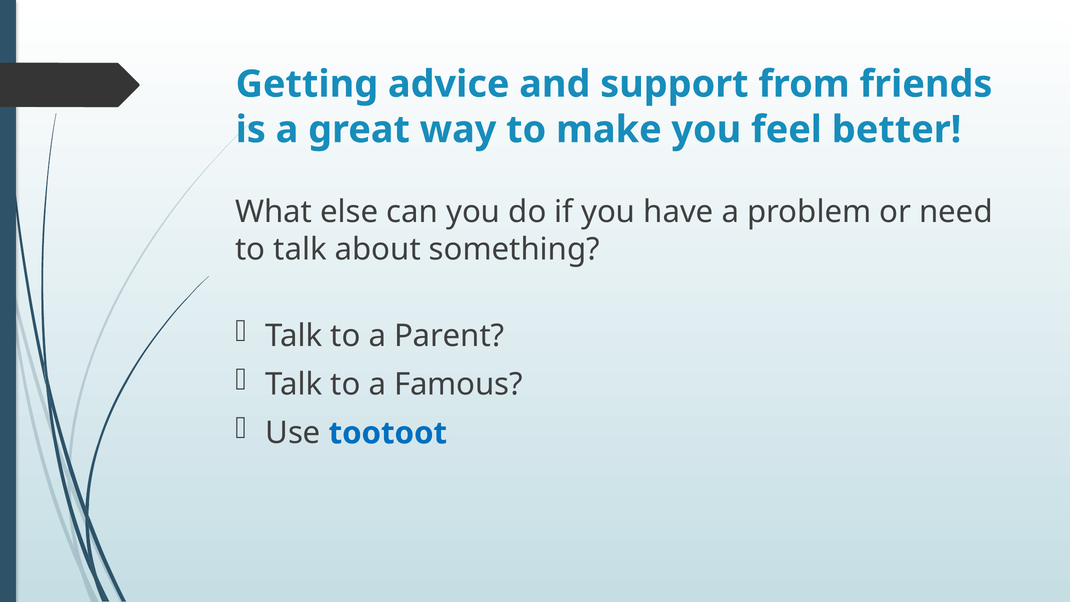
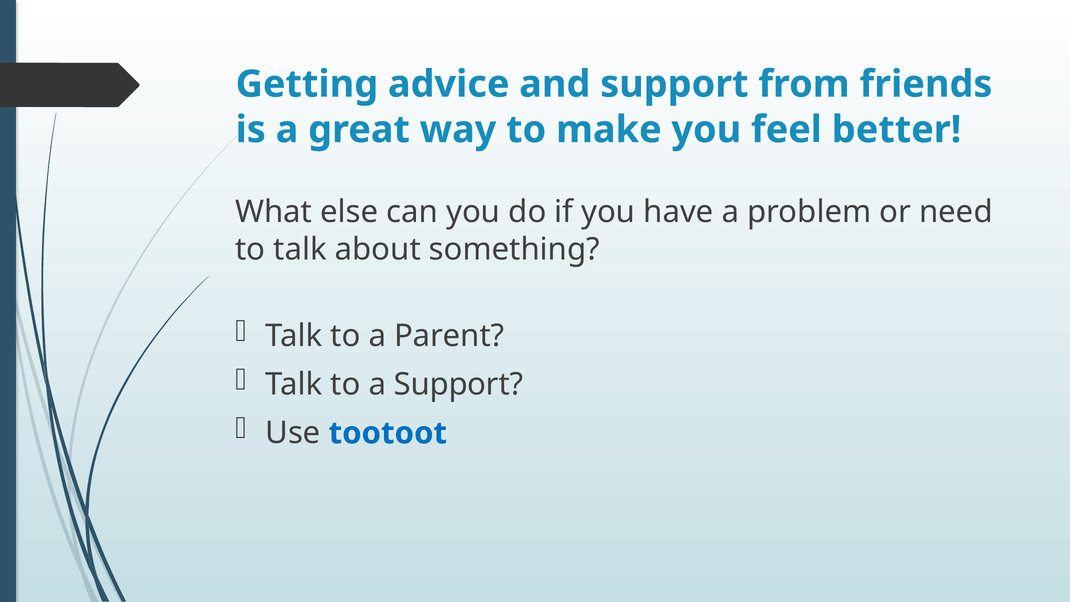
a Famous: Famous -> Support
